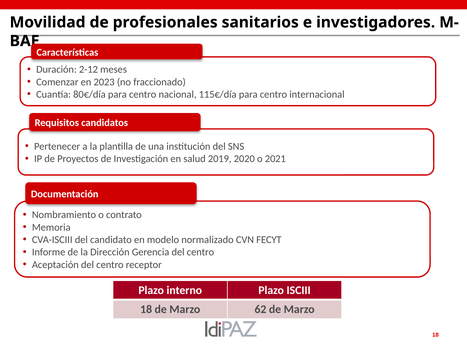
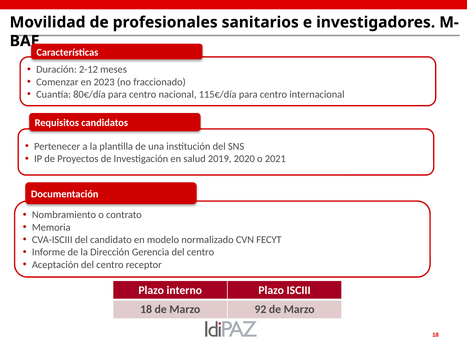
62: 62 -> 92
